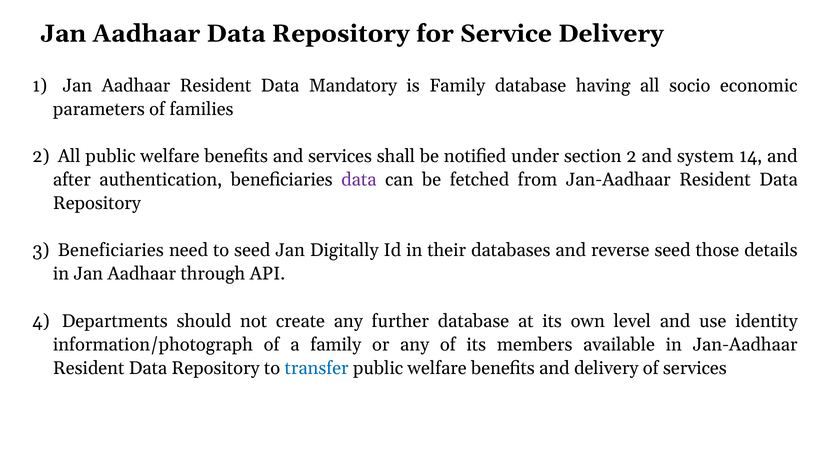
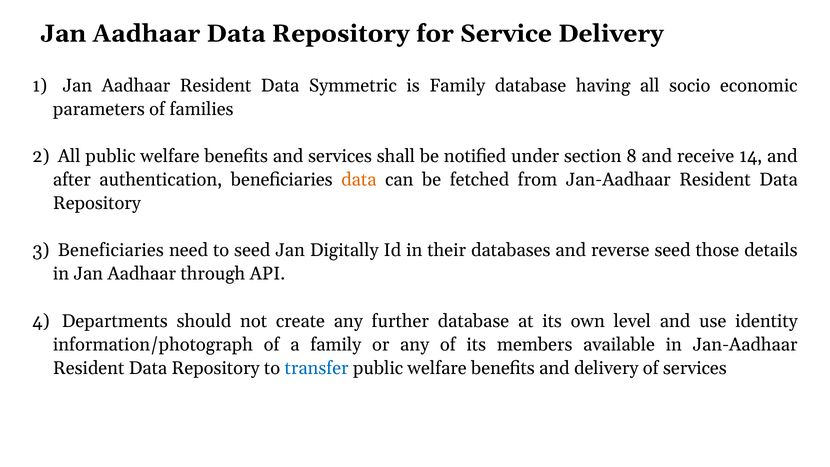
Mandatory: Mandatory -> Symmetric
section 2: 2 -> 8
system: system -> receive
data at (359, 180) colour: purple -> orange
